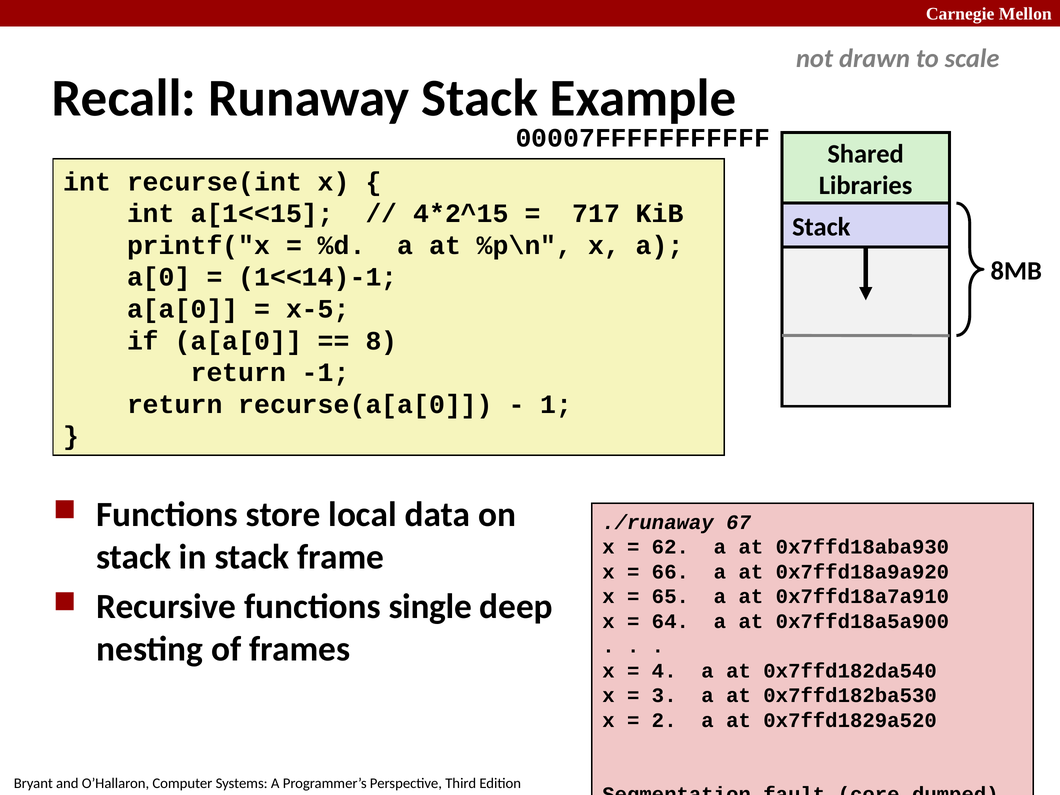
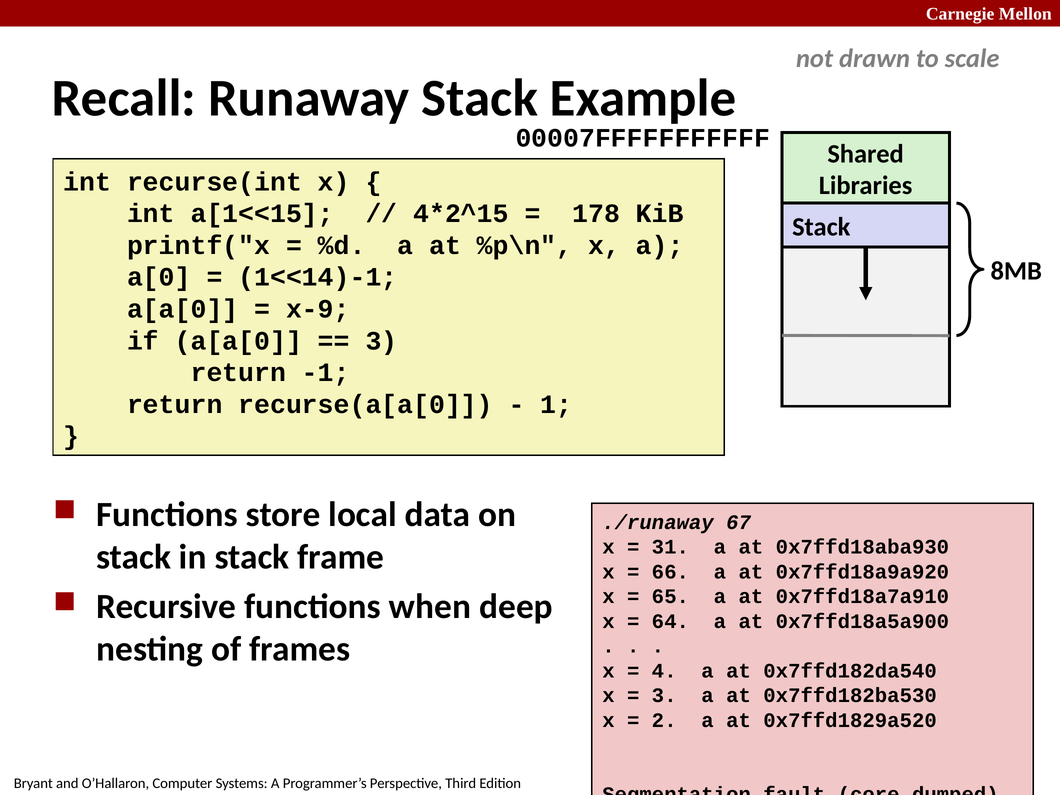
717: 717 -> 178
x-5: x-5 -> x-9
8 at (381, 341): 8 -> 3
62: 62 -> 31
single: single -> when
